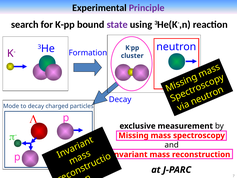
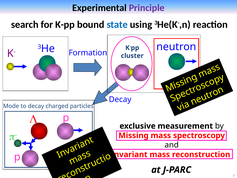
state colour: purple -> blue
